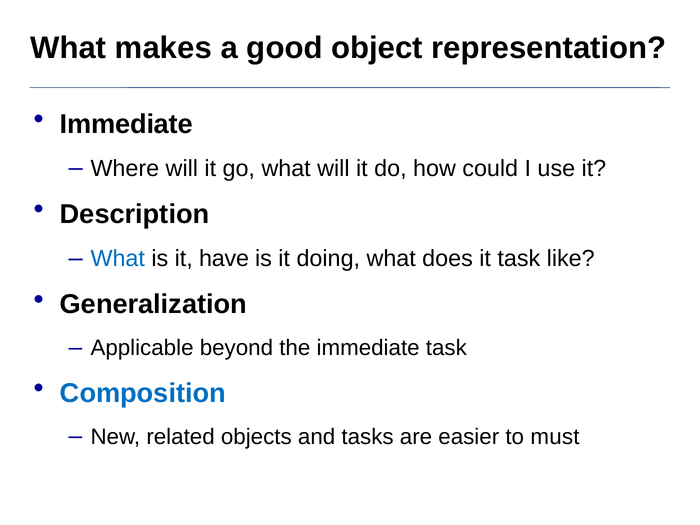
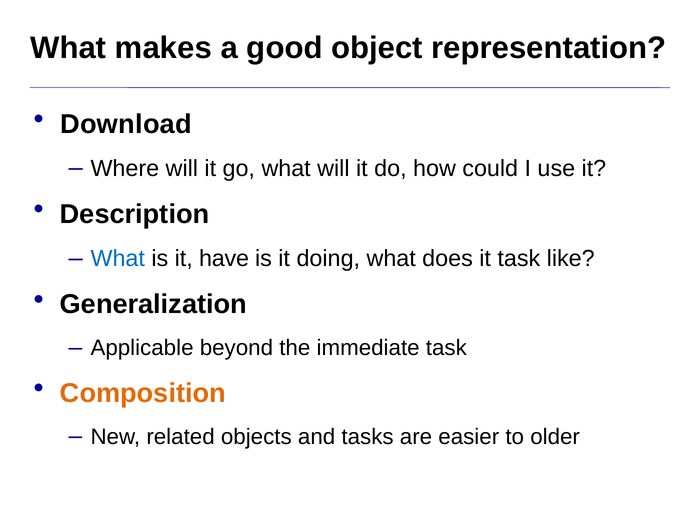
Immediate at (126, 124): Immediate -> Download
Composition colour: blue -> orange
must: must -> older
